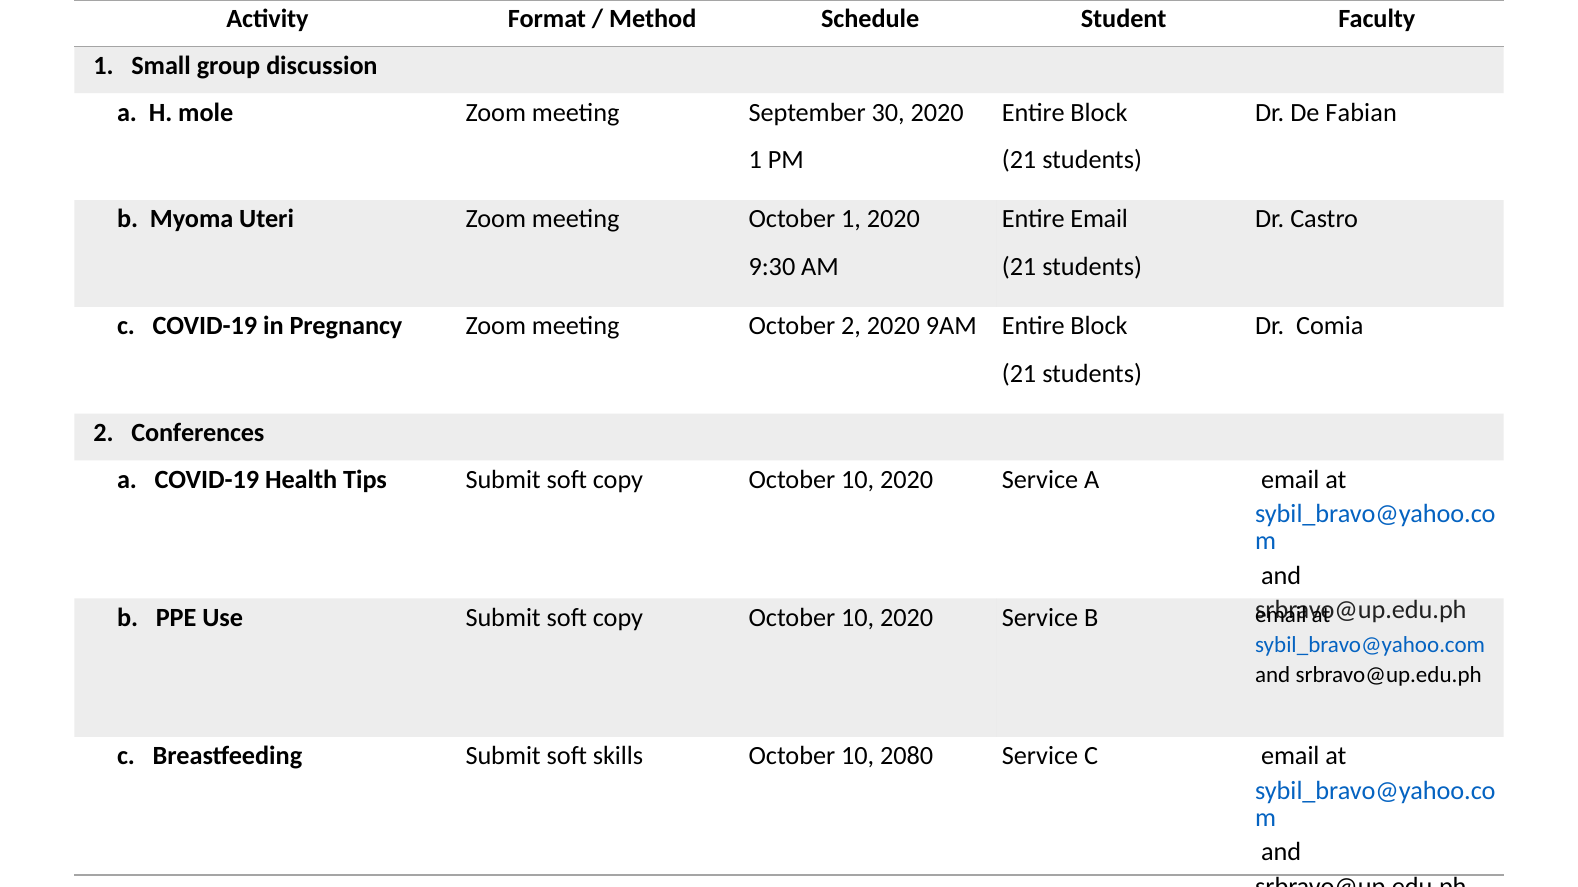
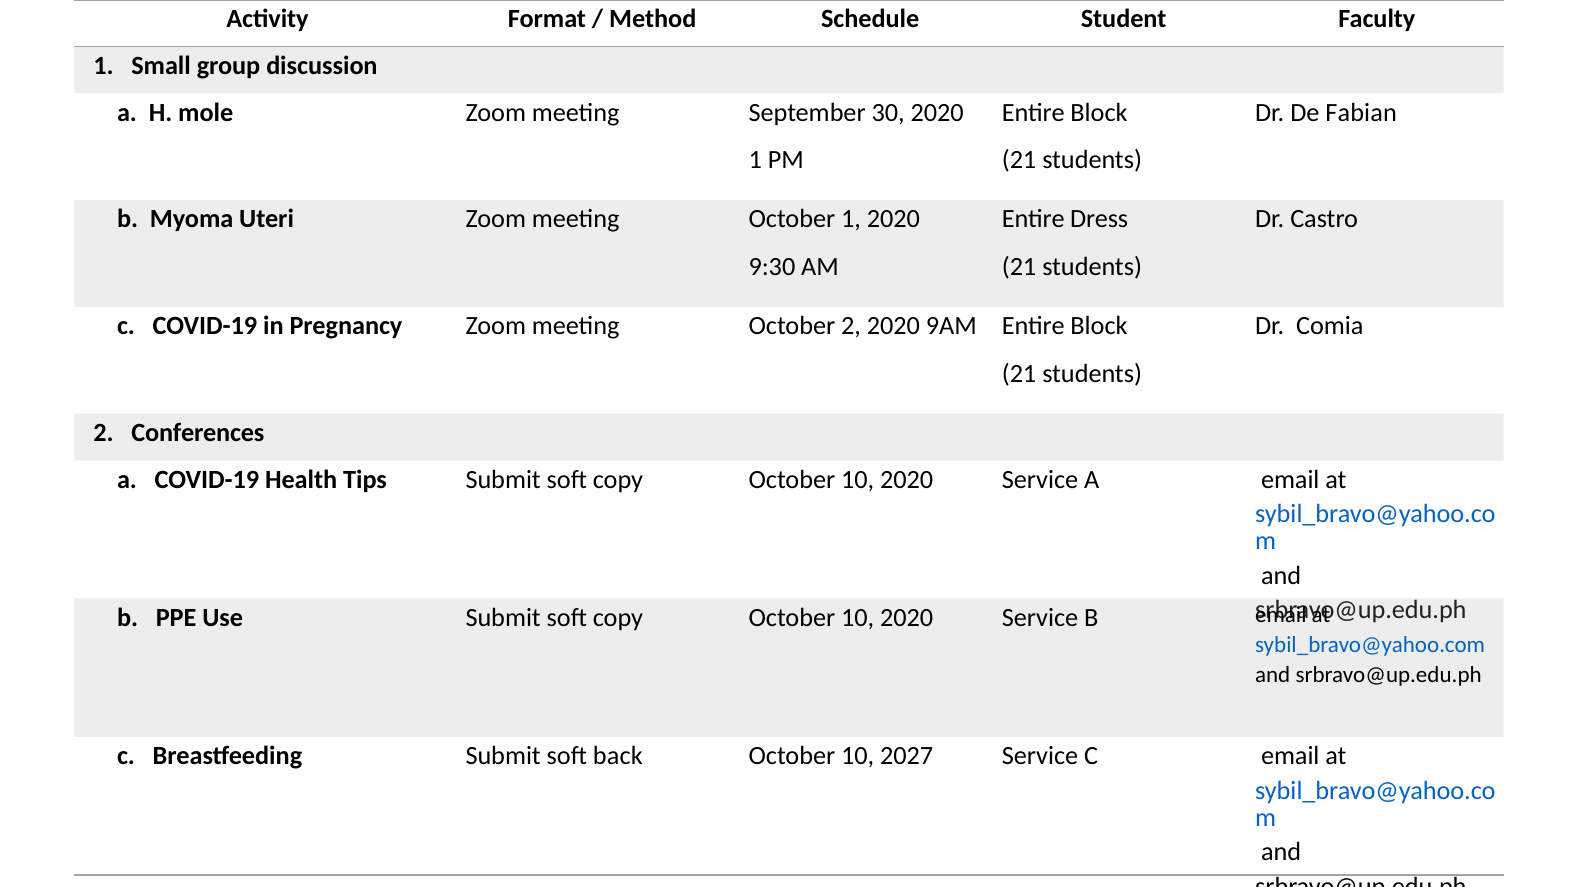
Entire Email: Email -> Dress
skills: skills -> back
2080: 2080 -> 2027
